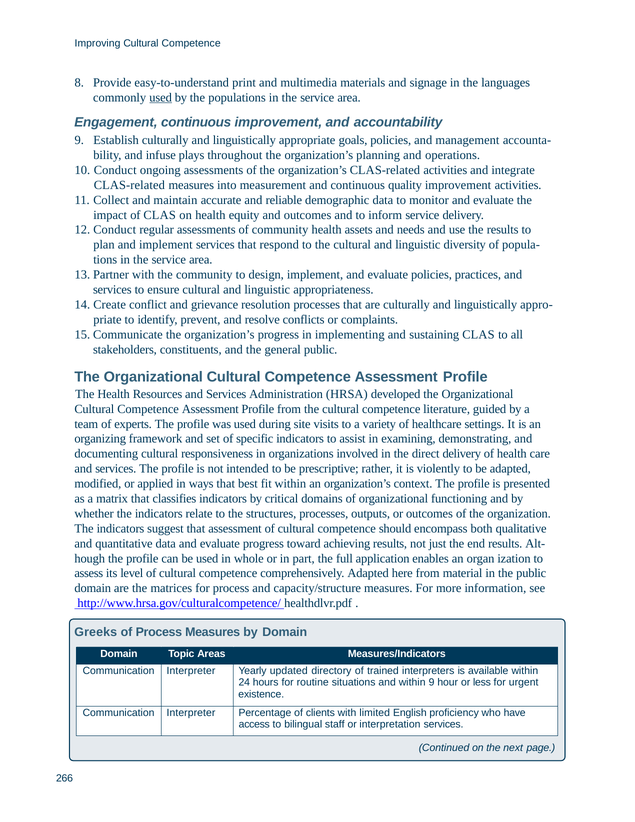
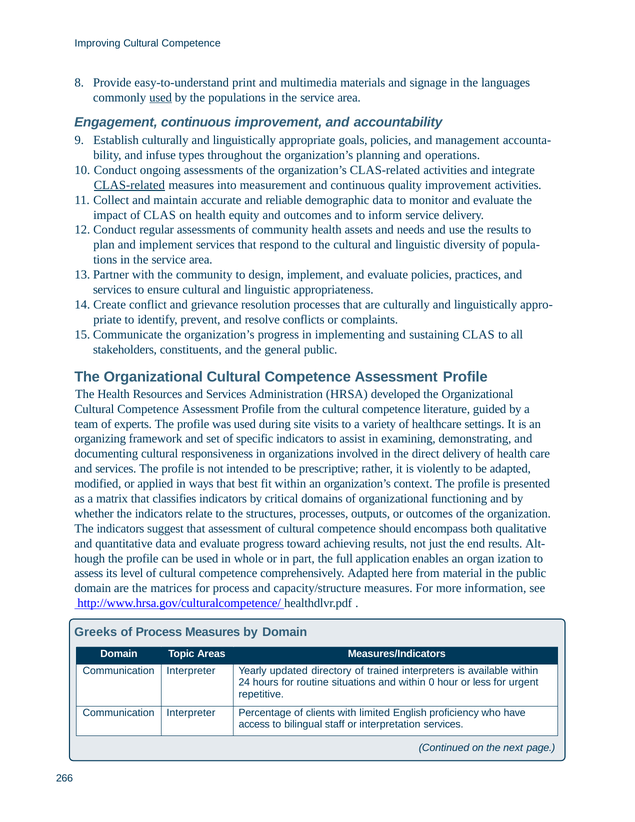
plays: plays -> types
CLAS-related at (129, 185) underline: none -> present
within 9: 9 -> 0
existence: existence -> repetitive
